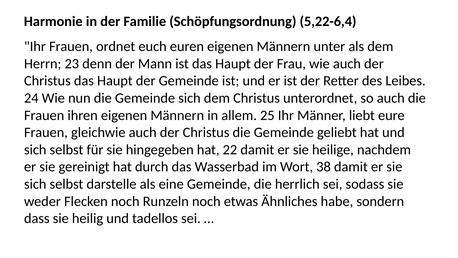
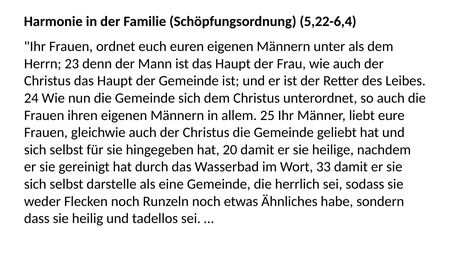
22: 22 -> 20
38: 38 -> 33
